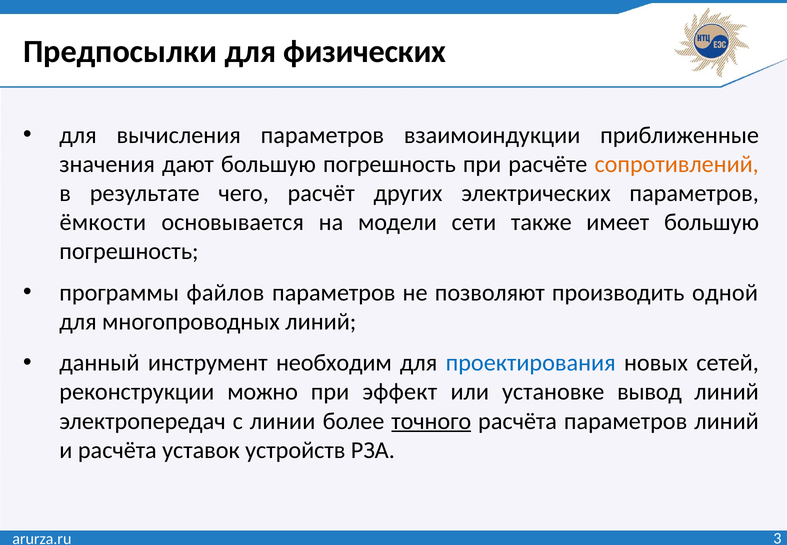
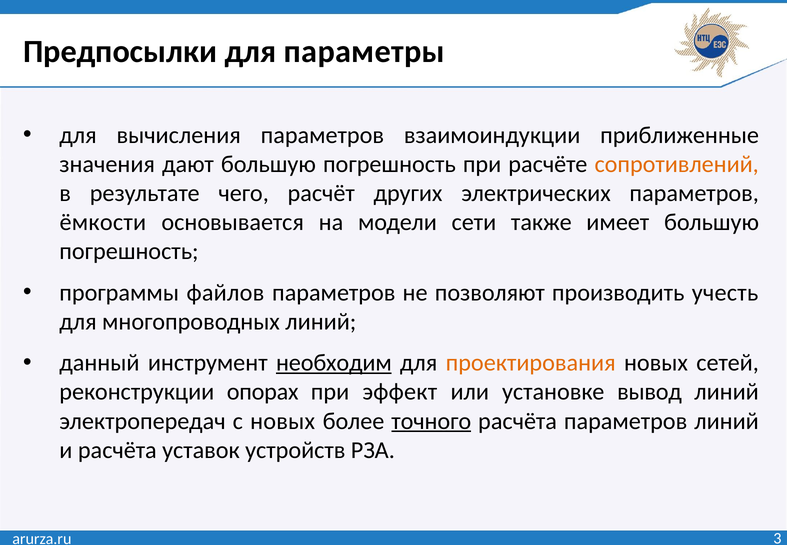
физических: физических -> параметры
одной: одной -> учесть
необходим underline: none -> present
проектирования colour: blue -> orange
можно: можно -> опорах
с линии: линии -> новых
